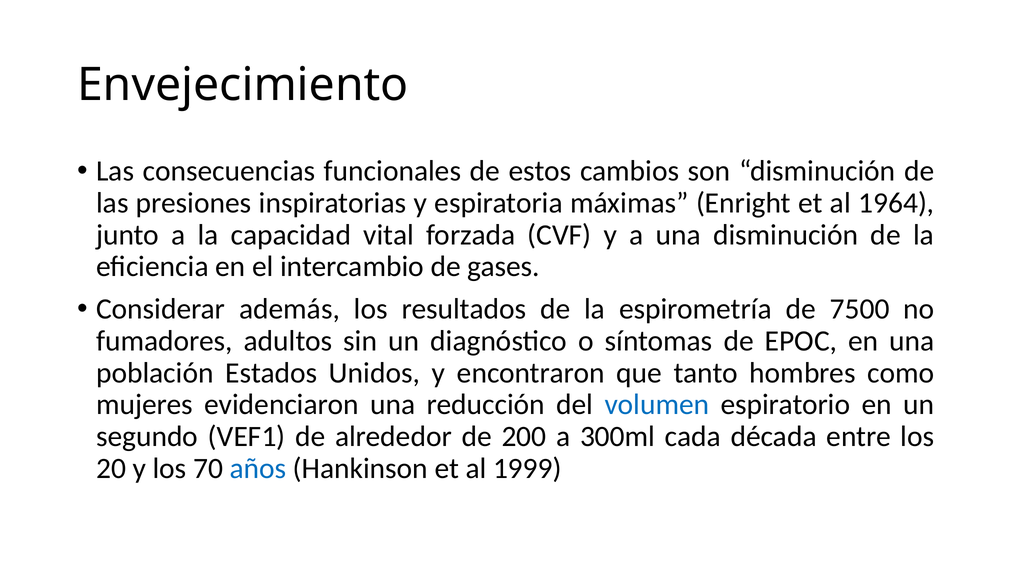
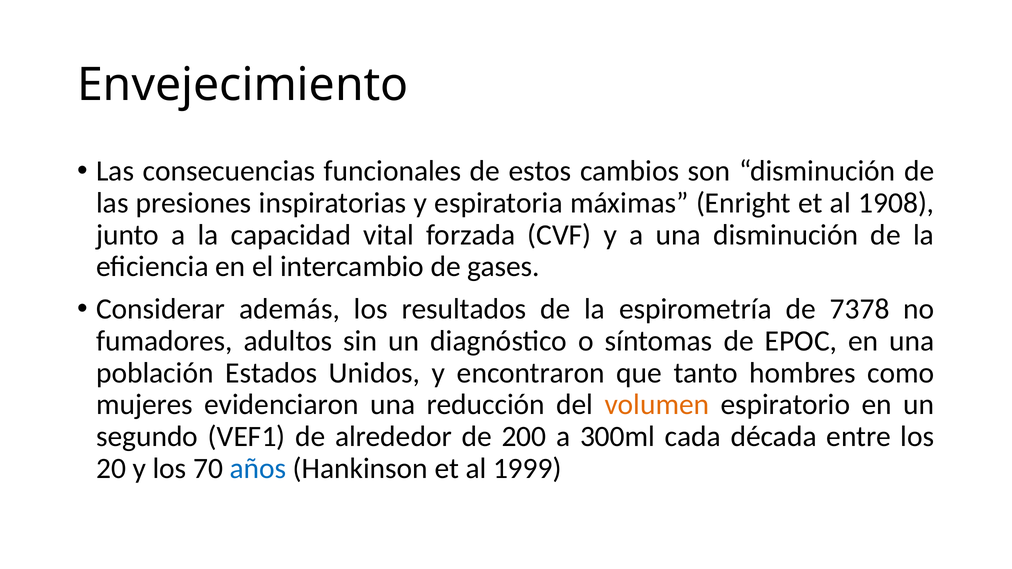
1964: 1964 -> 1908
7500: 7500 -> 7378
volumen colour: blue -> orange
